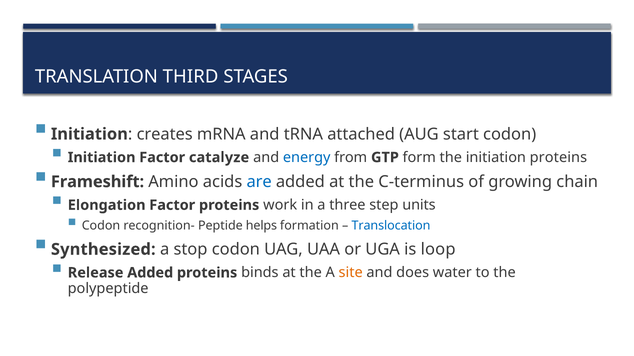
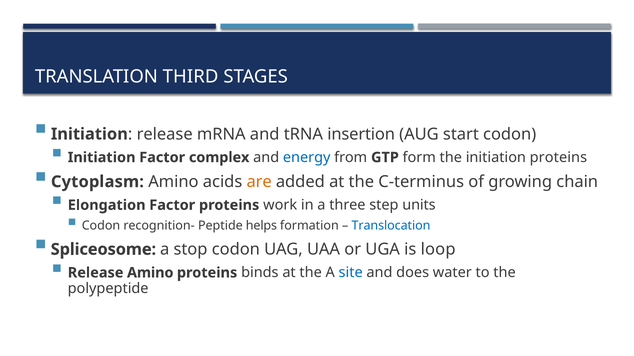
creates at (165, 134): creates -> release
attached: attached -> insertion
catalyze: catalyze -> complex
Frameshift: Frameshift -> Cytoplasm
are colour: blue -> orange
Synthesized: Synthesized -> Spliceosome
Release Added: Added -> Amino
site colour: orange -> blue
